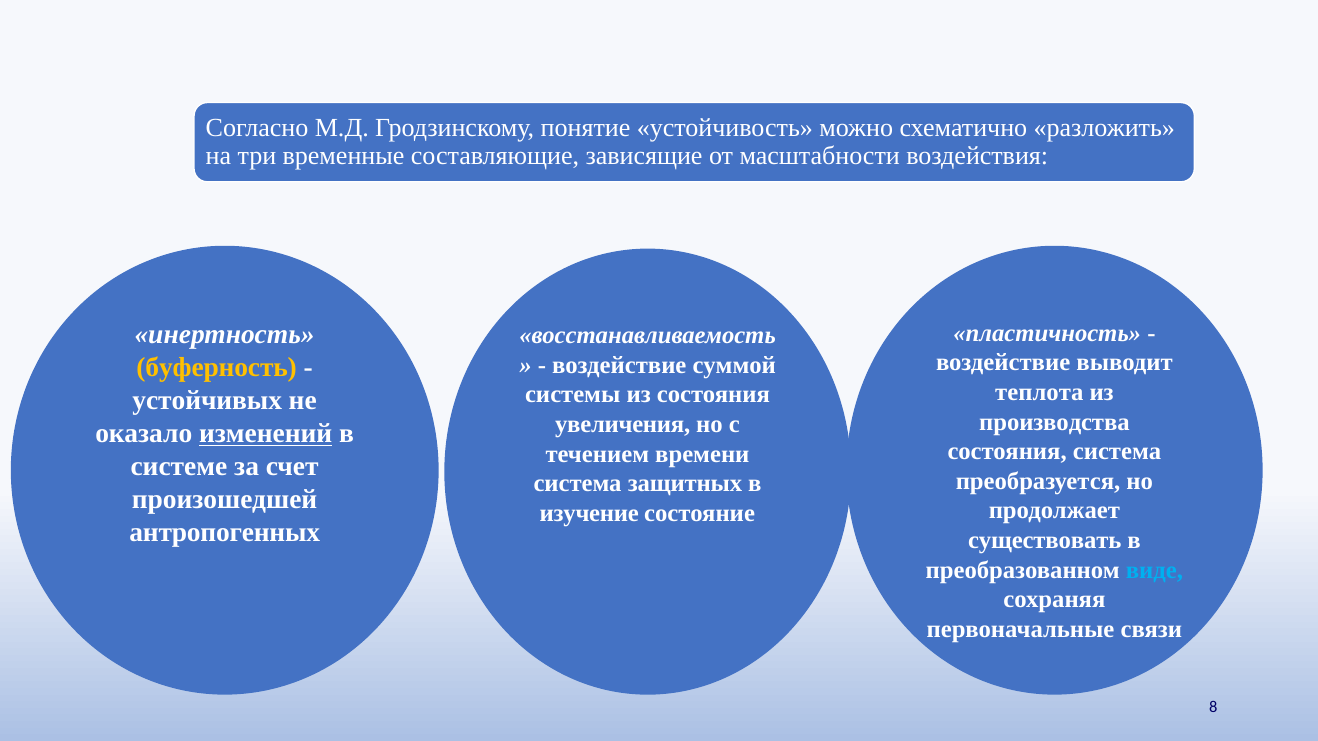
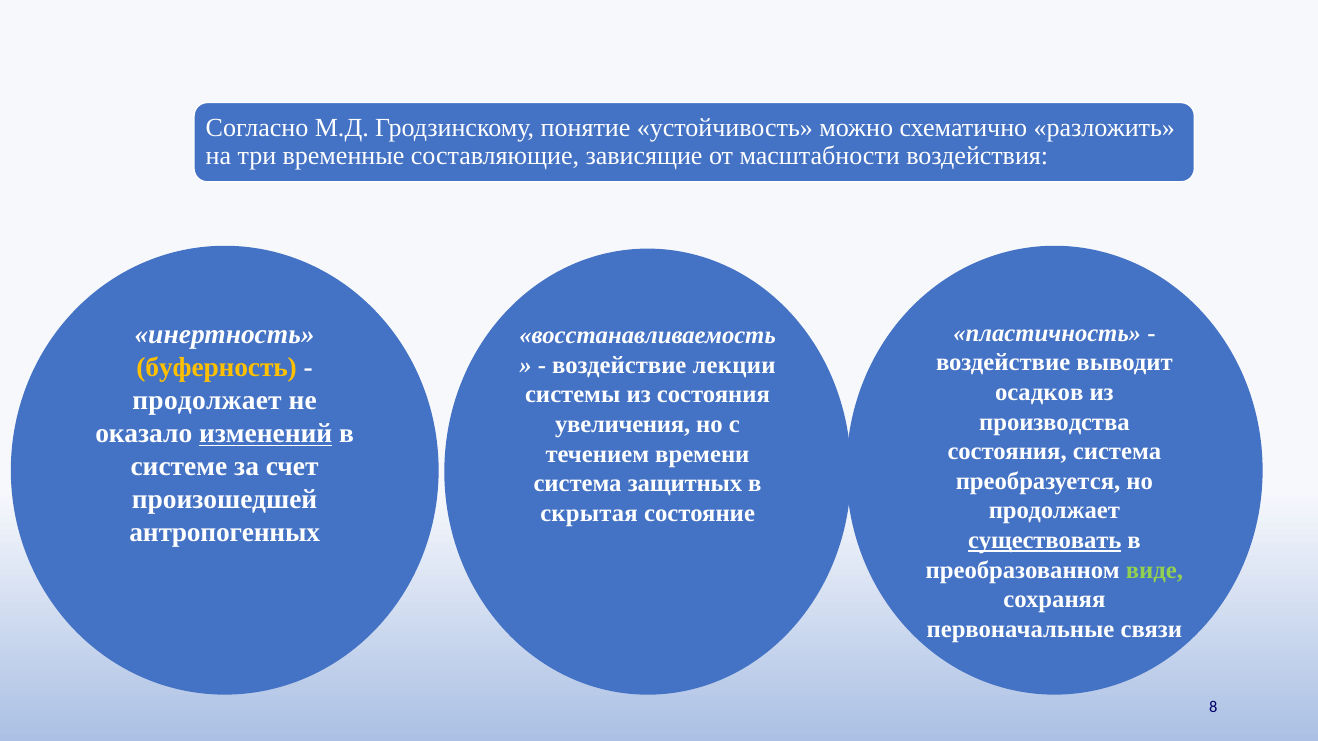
суммой: суммой -> лекции
теплота: теплота -> осадков
устойчивых at (207, 401): устойчивых -> продолжает
изучение: изучение -> скрытая
существовать underline: none -> present
виде colour: light blue -> light green
